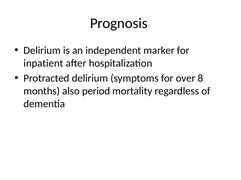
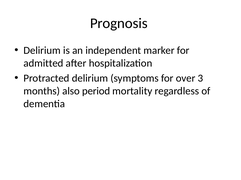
inpatient: inpatient -> admitted
8: 8 -> 3
